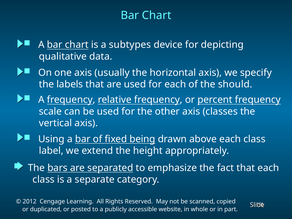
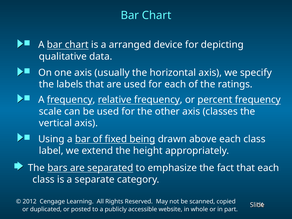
subtypes: subtypes -> arranged
should: should -> ratings
